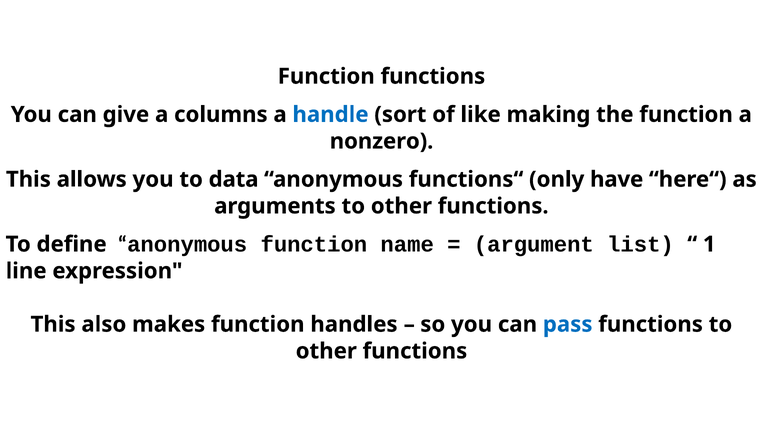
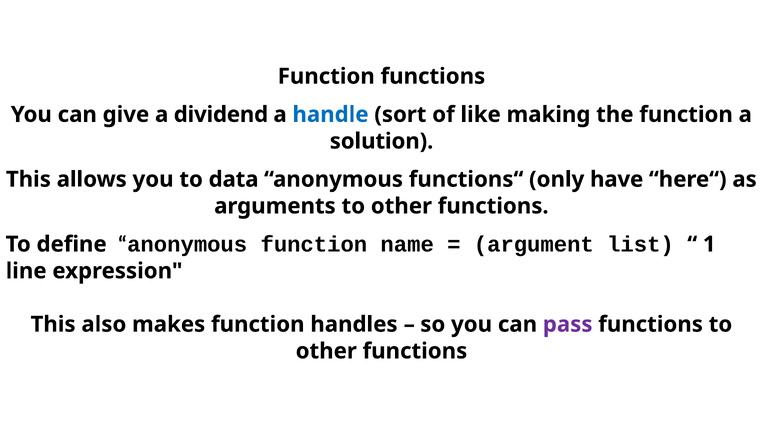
columns: columns -> dividend
nonzero: nonzero -> solution
pass colour: blue -> purple
